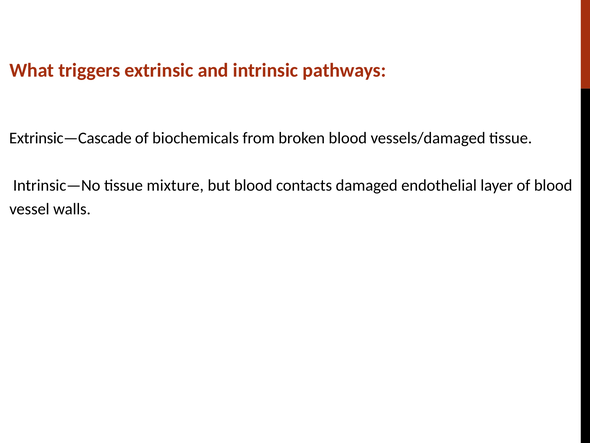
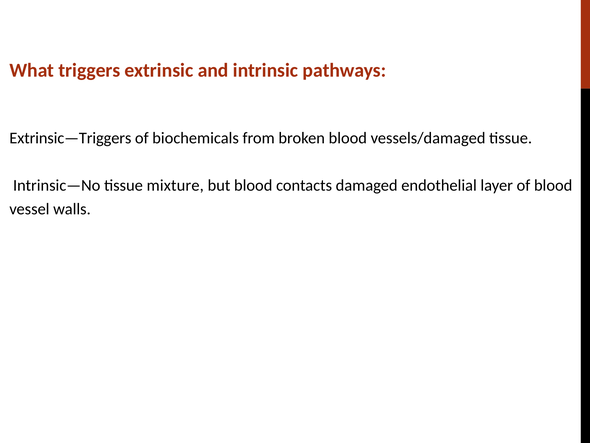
Extrinsic—Cascade: Extrinsic—Cascade -> Extrinsic—Triggers
